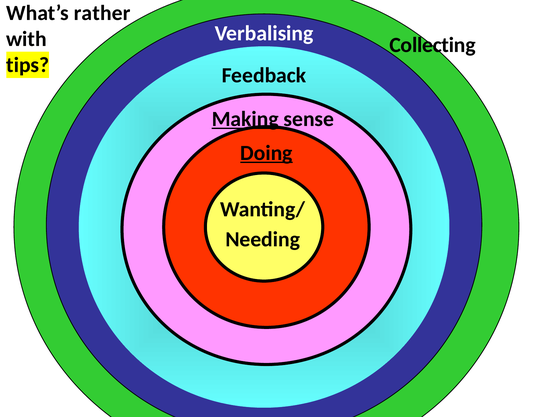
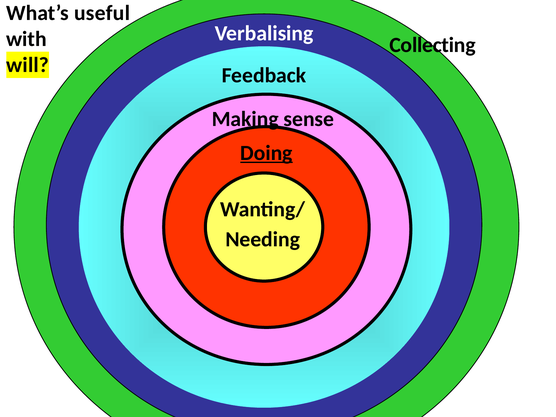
rather: rather -> useful
tips: tips -> will
Making underline: present -> none
